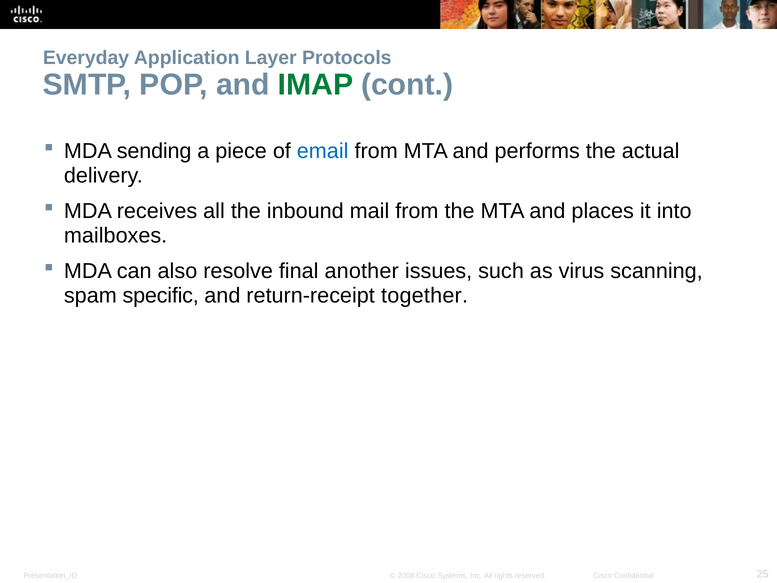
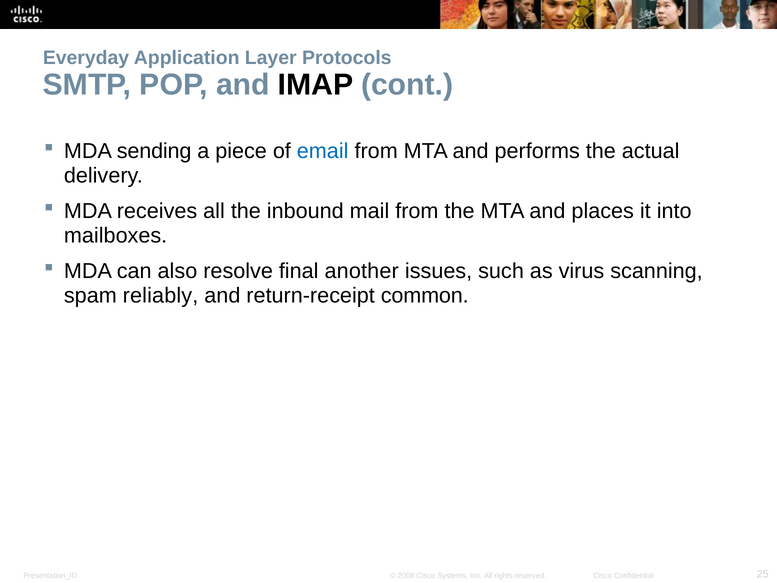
IMAP colour: green -> black
specific: specific -> reliably
together: together -> common
